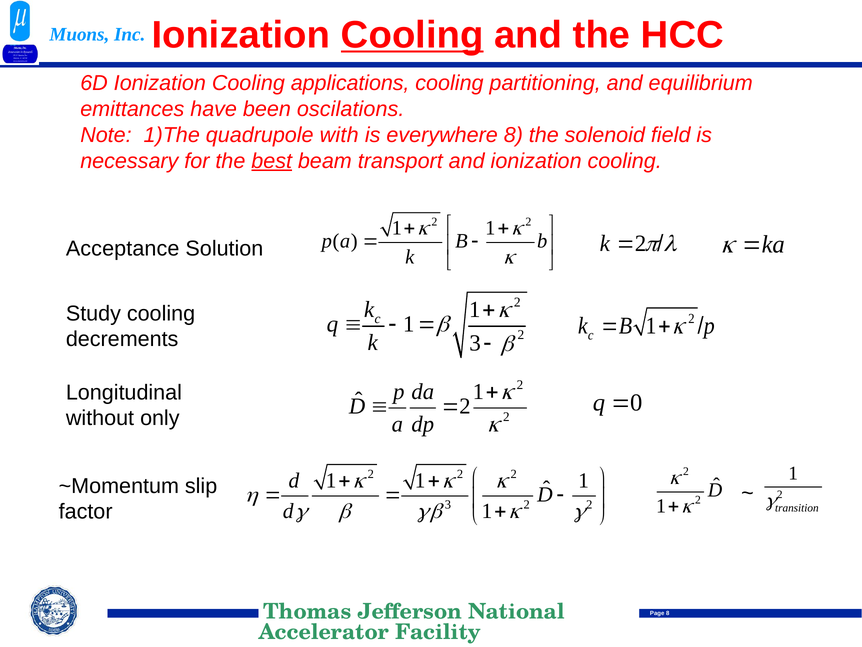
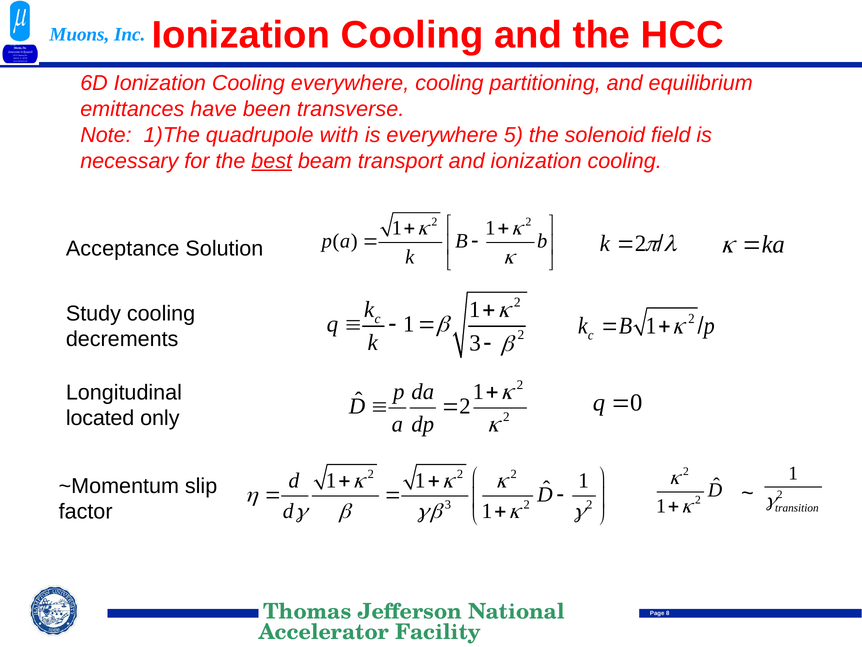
Cooling at (412, 35) underline: present -> none
Cooling applications: applications -> everywhere
oscilations: oscilations -> transverse
everywhere 8: 8 -> 5
without: without -> located
